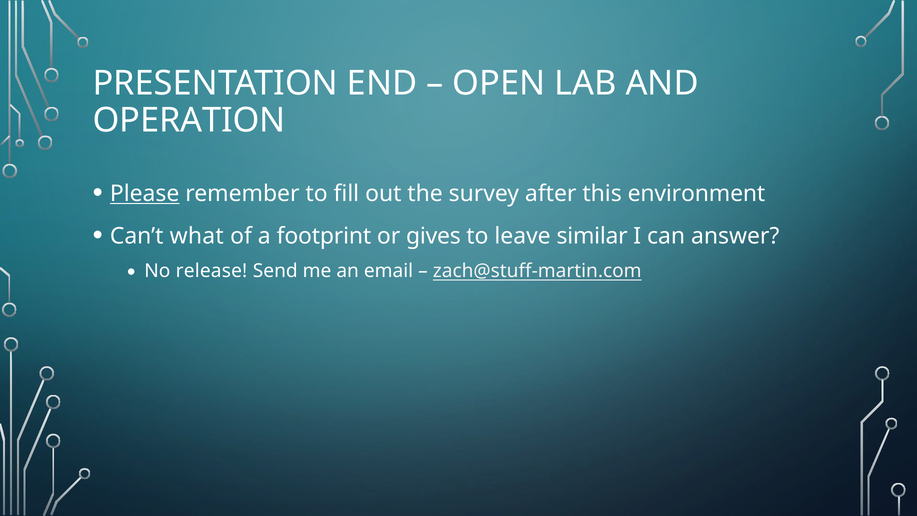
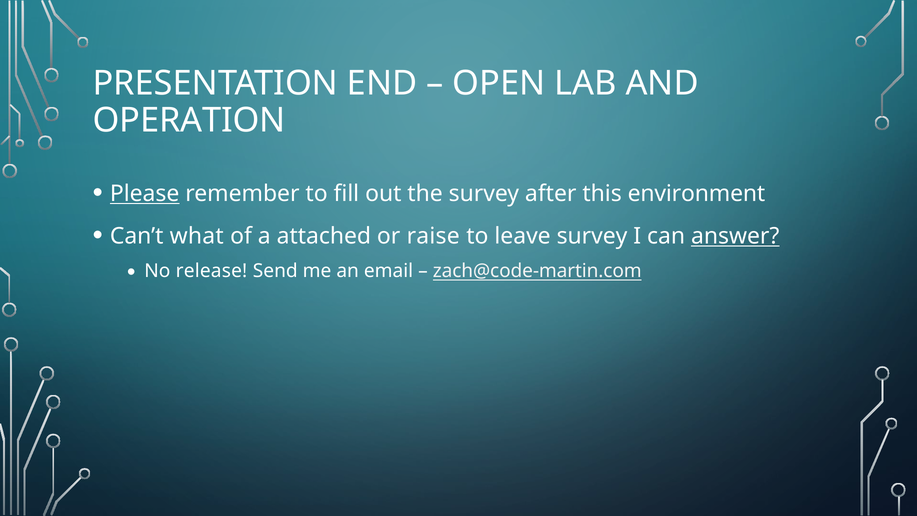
footprint: footprint -> attached
gives: gives -> raise
leave similar: similar -> survey
answer underline: none -> present
zach@stuff-martin.com: zach@stuff-martin.com -> zach@code-martin.com
